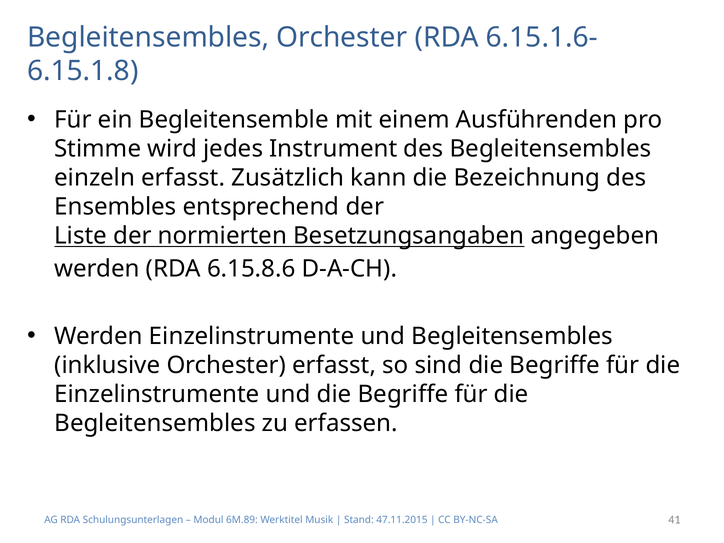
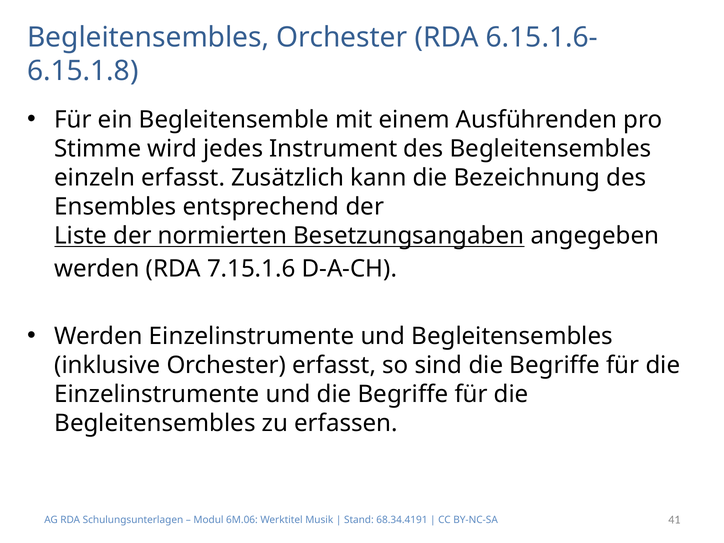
6.15.8.6: 6.15.8.6 -> 7.15.1.6
6M.89: 6M.89 -> 6M.06
47.11.2015: 47.11.2015 -> 68.34.4191
